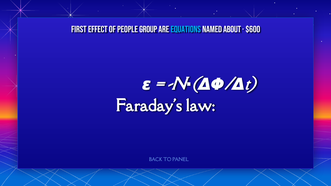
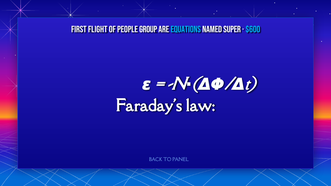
Effect: Effect -> Flight
About: About -> Super
$600 colour: white -> light blue
